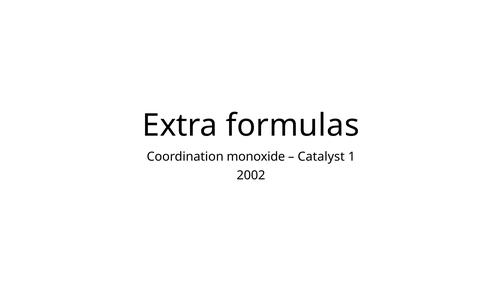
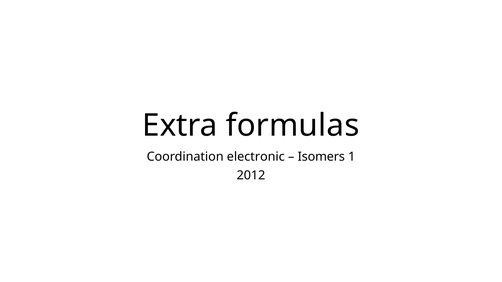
monoxide: monoxide -> electronic
Catalyst: Catalyst -> Isomers
2002: 2002 -> 2012
